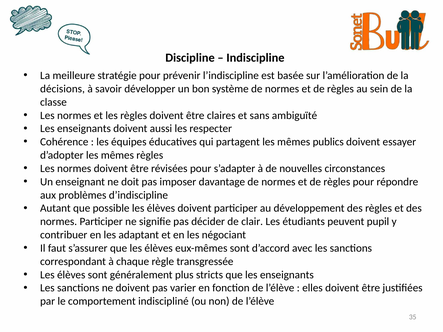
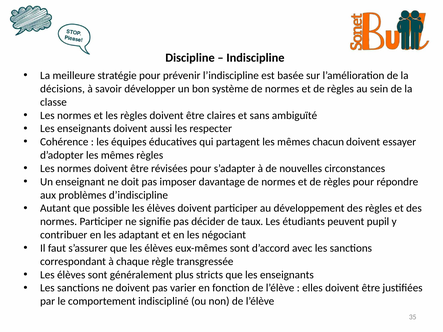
publics: publics -> chacun
clair: clair -> taux
